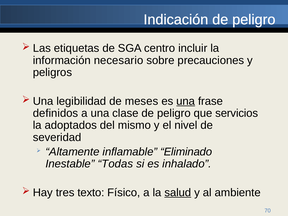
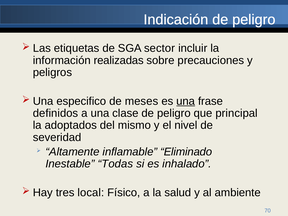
centro: centro -> sector
necesario: necesario -> realizadas
legibilidad: legibilidad -> especifico
servicios: servicios -> principal
texto: texto -> local
salud underline: present -> none
